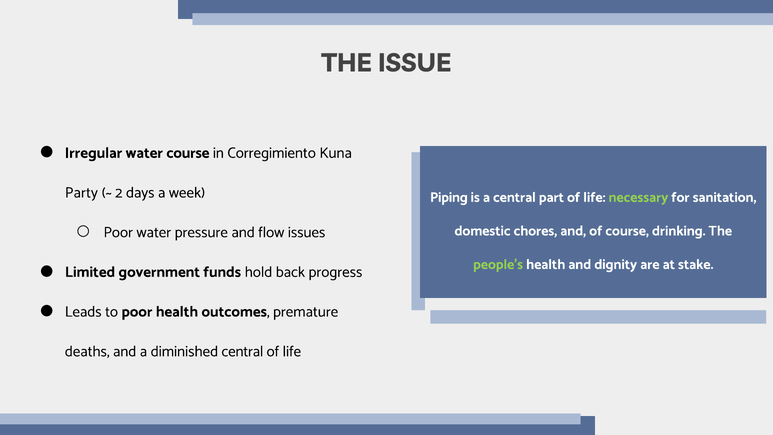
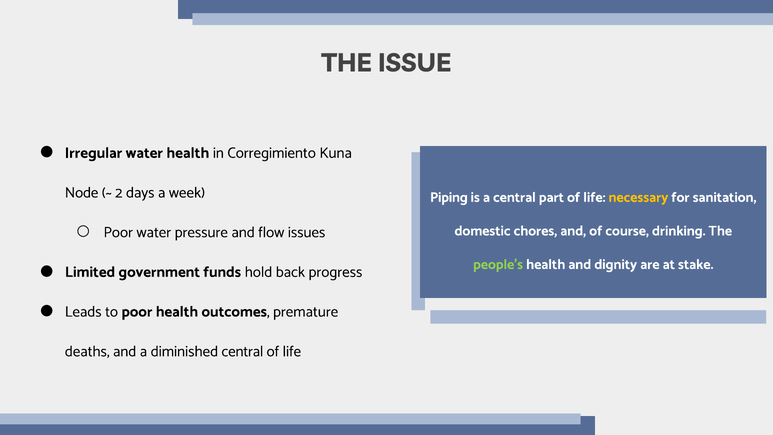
water course: course -> health
Party: Party -> Node
necessary colour: light green -> yellow
